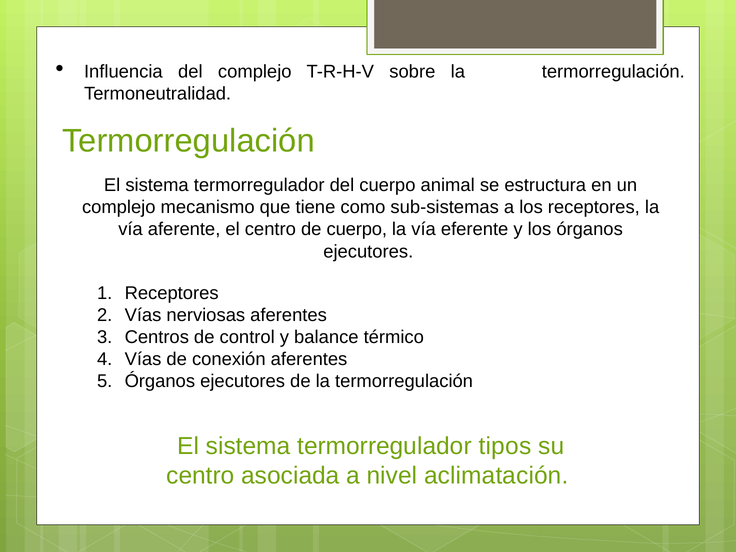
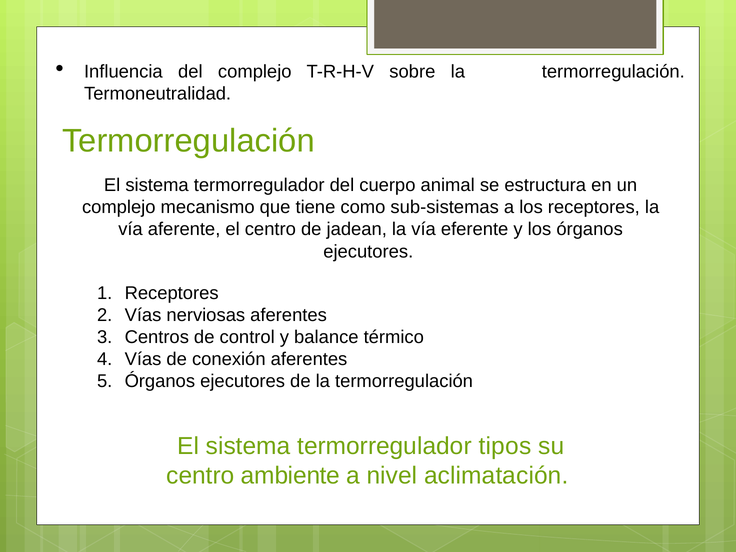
de cuerpo: cuerpo -> jadean
asociada: asociada -> ambiente
